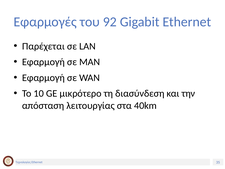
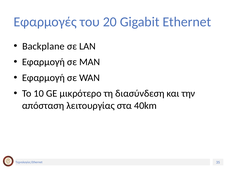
92: 92 -> 20
Παρέχεται: Παρέχεται -> Backplane
